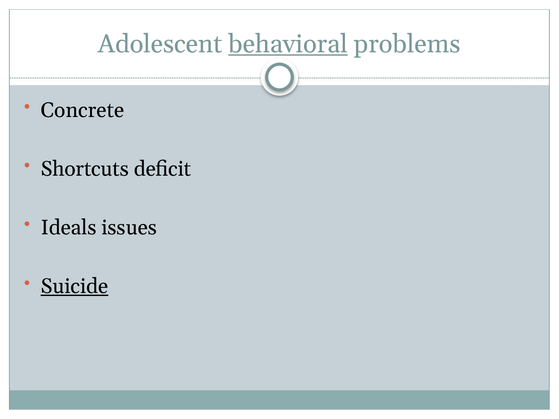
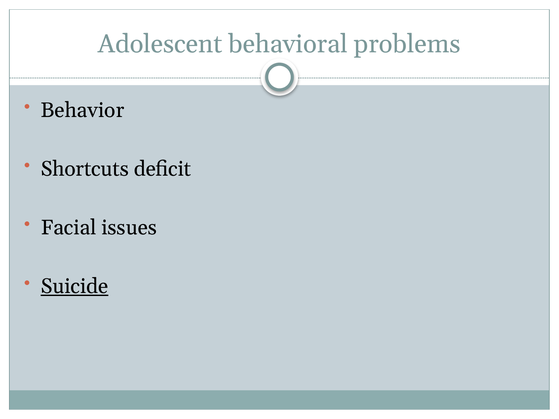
behavioral underline: present -> none
Concrete: Concrete -> Behavior
Ideals: Ideals -> Facial
